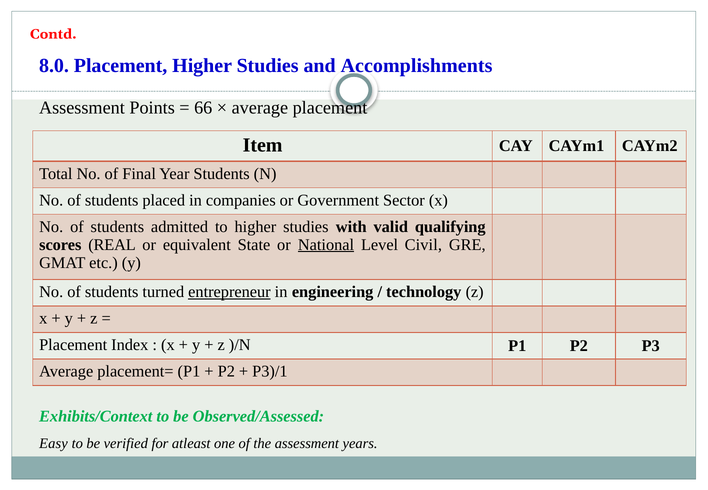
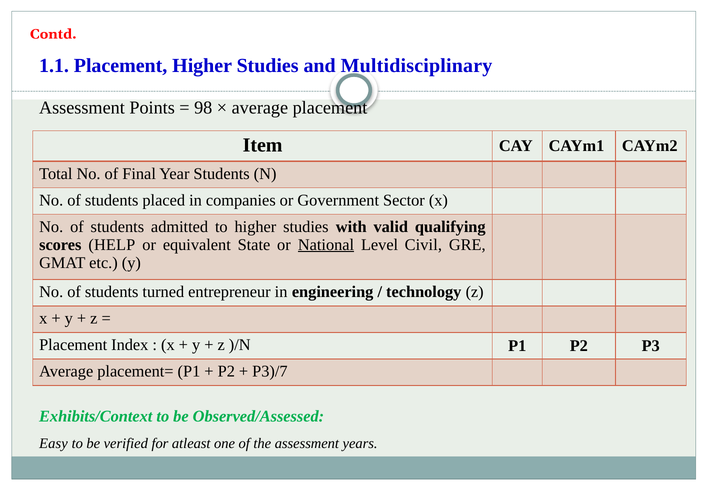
8.0: 8.0 -> 1.1
Accomplishments: Accomplishments -> Multidisciplinary
66: 66 -> 98
REAL: REAL -> HELP
entrepreneur underline: present -> none
P3)/1: P3)/1 -> P3)/7
